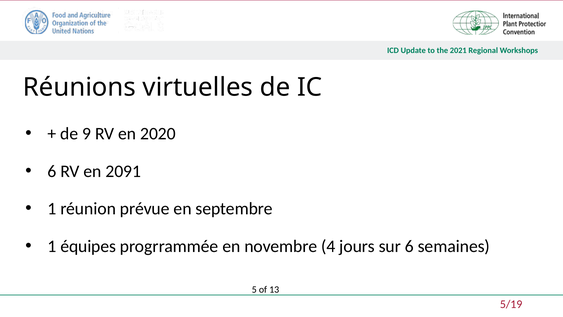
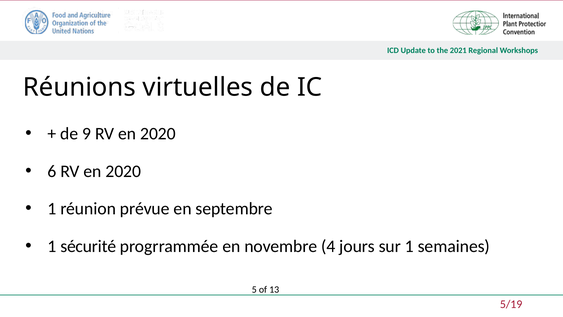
6 RV en 2091: 2091 -> 2020
équipes: équipes -> sécurité
sur 6: 6 -> 1
